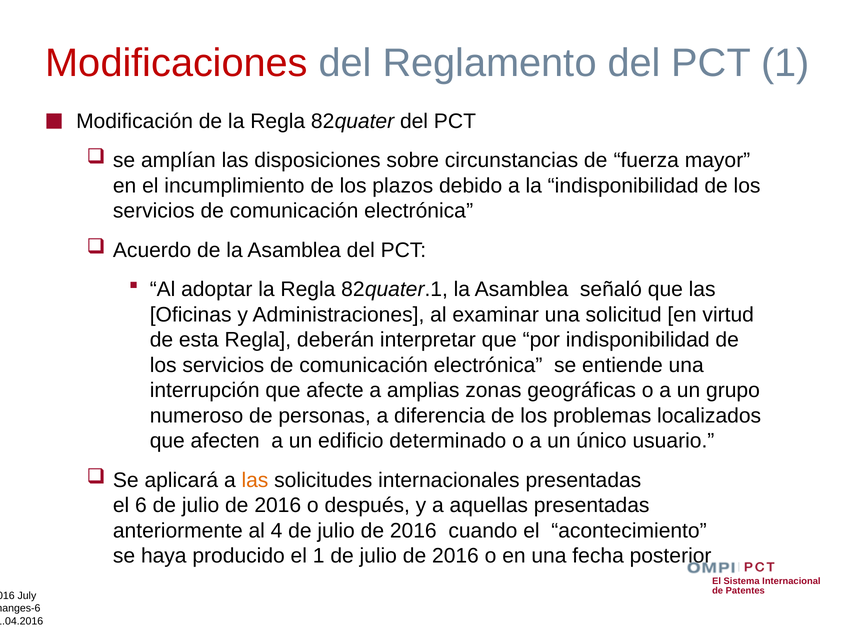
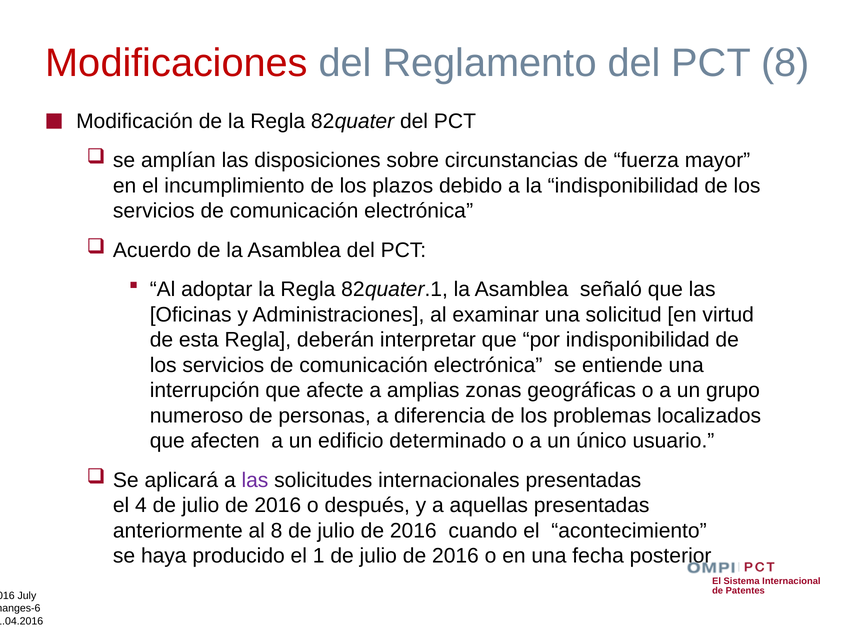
PCT 1: 1 -> 8
las at (255, 481) colour: orange -> purple
6: 6 -> 4
al 4: 4 -> 8
